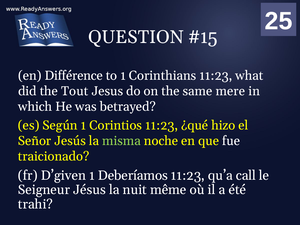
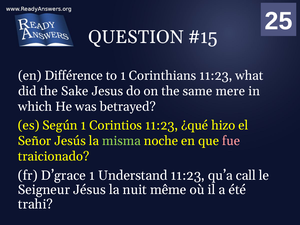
Tout: Tout -> Sake
fue colour: white -> pink
D’given: D’given -> D’grace
Deberíamos: Deberíamos -> Understand
